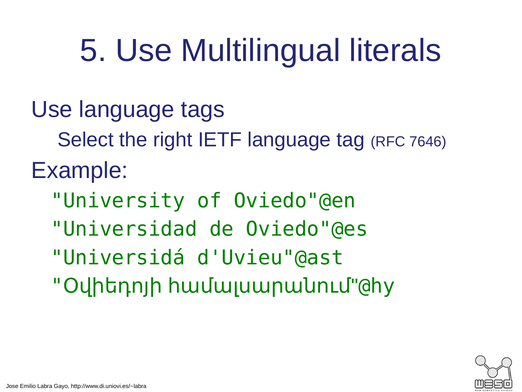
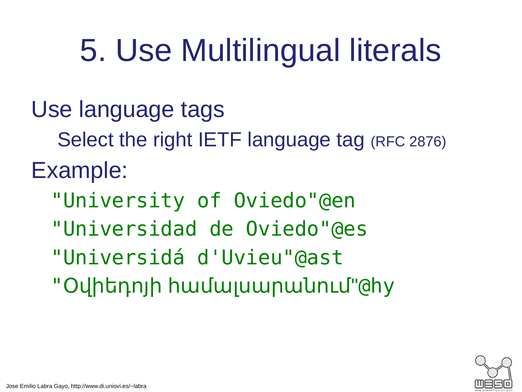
7646: 7646 -> 2876
